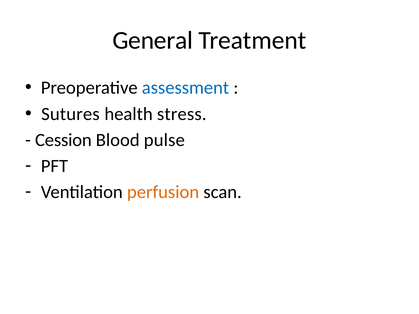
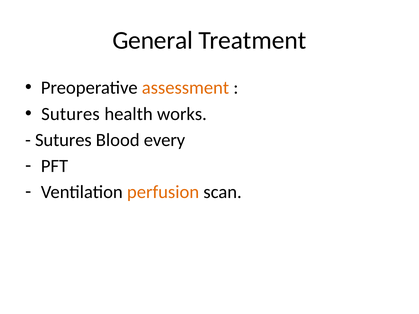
assessment colour: blue -> orange
stress: stress -> works
Cession at (63, 140): Cession -> Sutures
pulse: pulse -> every
